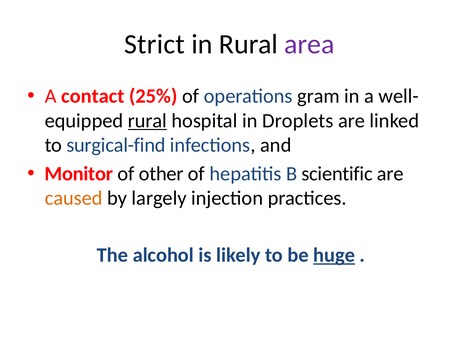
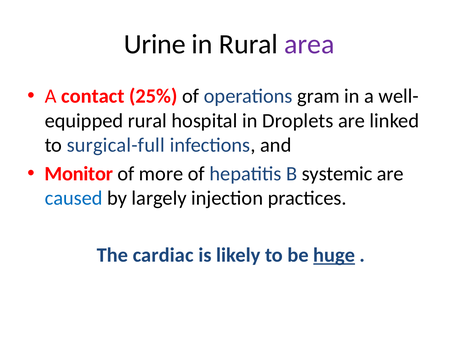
Strict: Strict -> Urine
rural at (147, 121) underline: present -> none
surgical-find: surgical-find -> surgical-full
other: other -> more
scientific: scientific -> systemic
caused colour: orange -> blue
alcohol: alcohol -> cardiac
